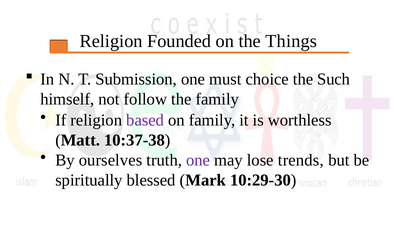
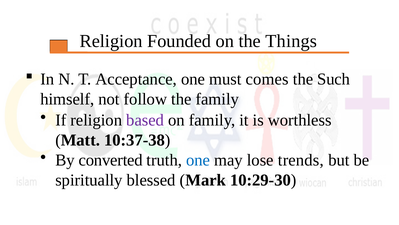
Submission: Submission -> Acceptance
choice: choice -> comes
ourselves: ourselves -> converted
one at (198, 160) colour: purple -> blue
